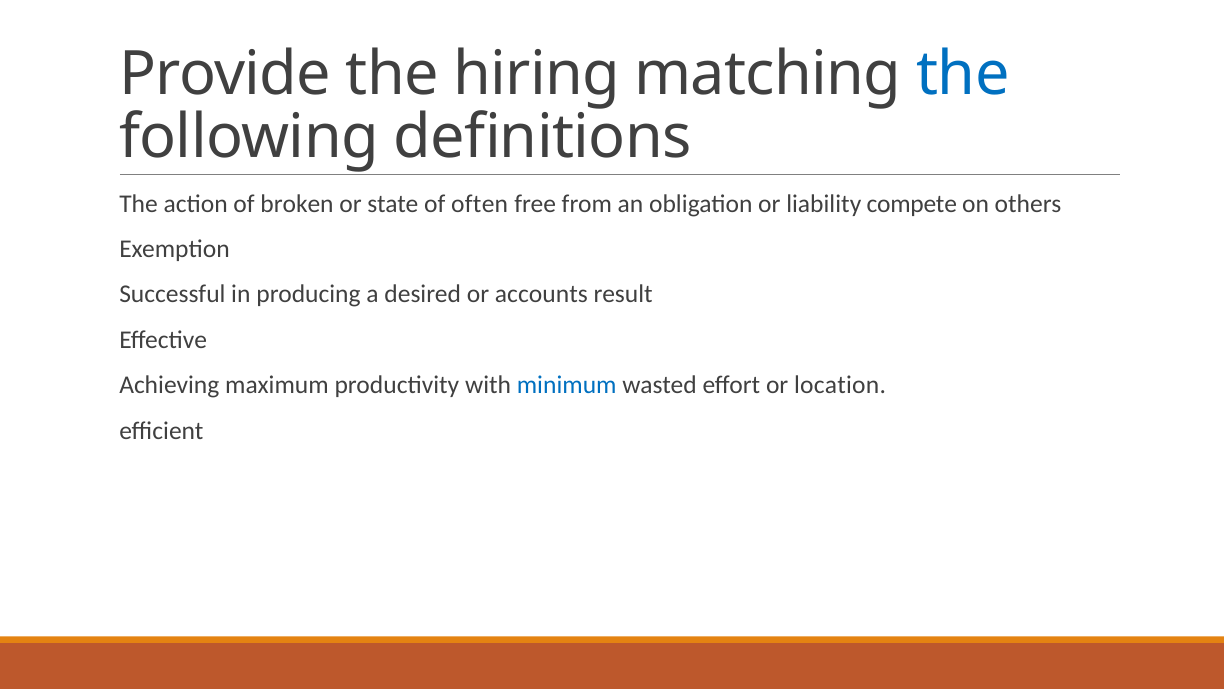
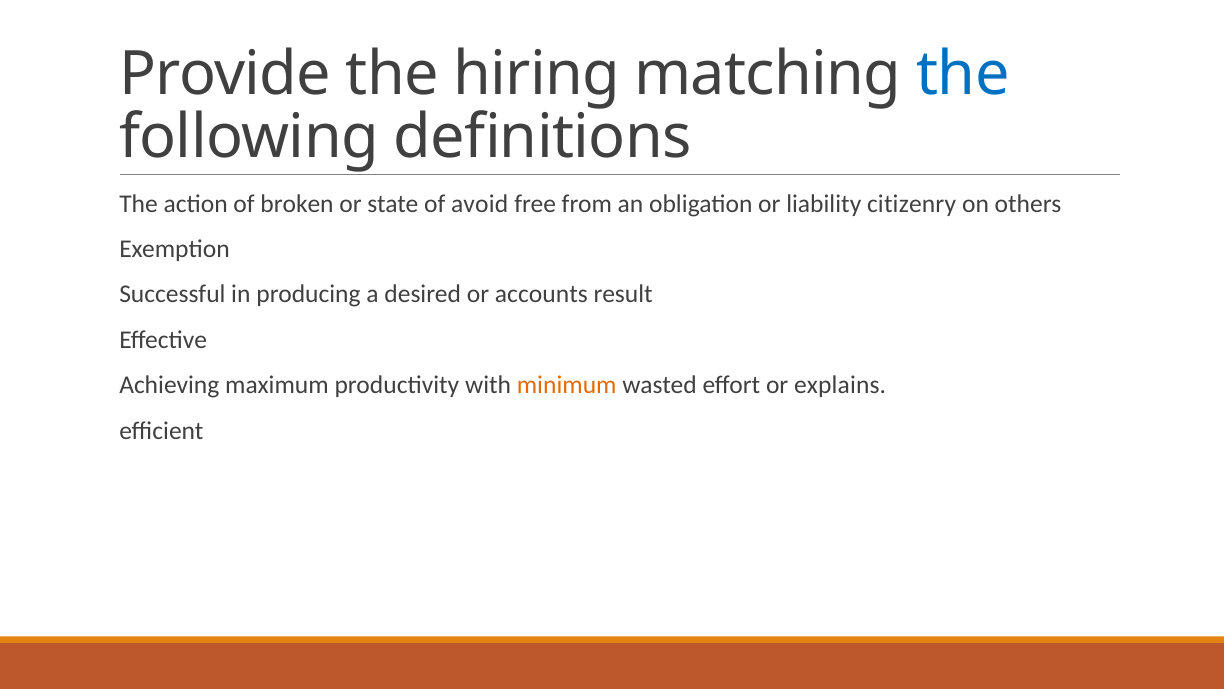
often: often -> avoid
compete: compete -> citizenry
minimum colour: blue -> orange
location: location -> explains
